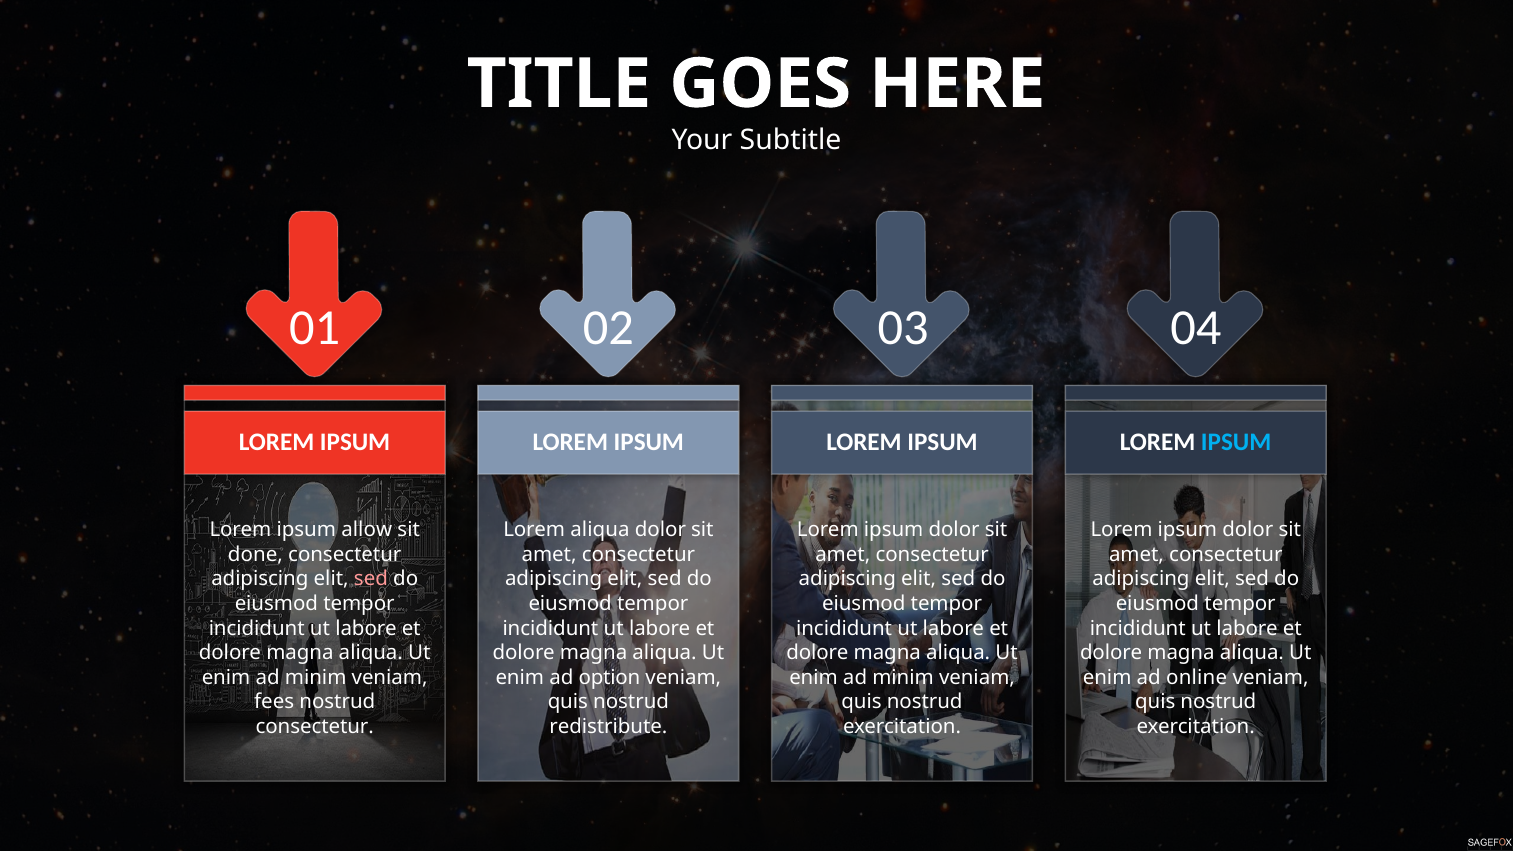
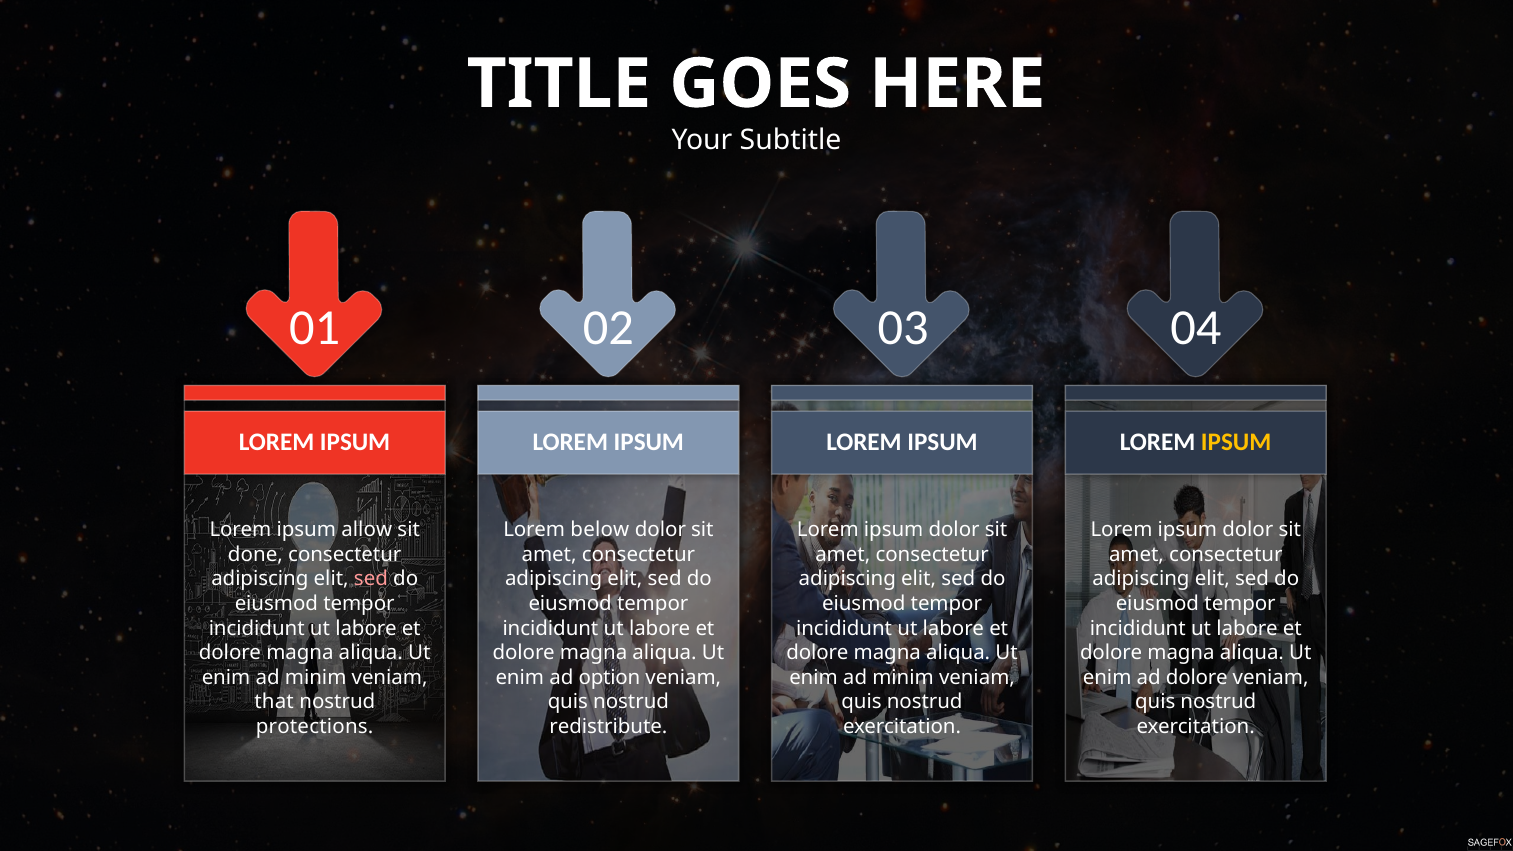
IPSUM at (1236, 442) colour: light blue -> yellow
Lorem aliqua: aliqua -> below
ad online: online -> dolore
fees: fees -> that
consectetur at (315, 727): consectetur -> protections
